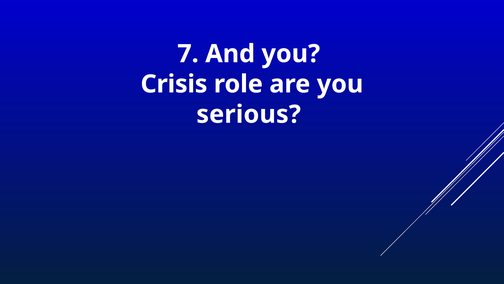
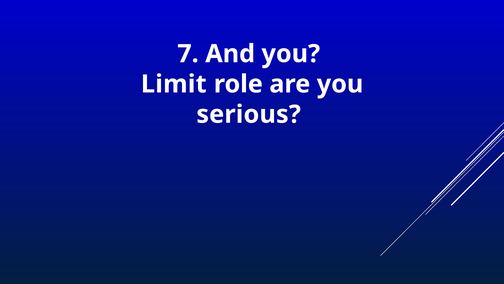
Crisis: Crisis -> Limit
